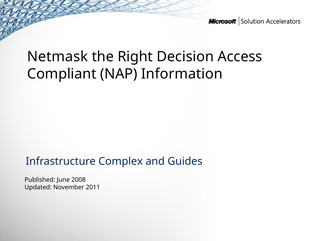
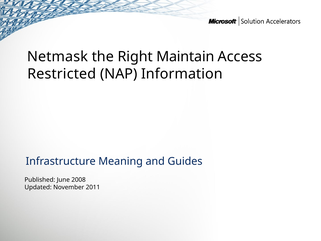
Decision: Decision -> Maintain
Compliant: Compliant -> Restricted
Complex: Complex -> Meaning
